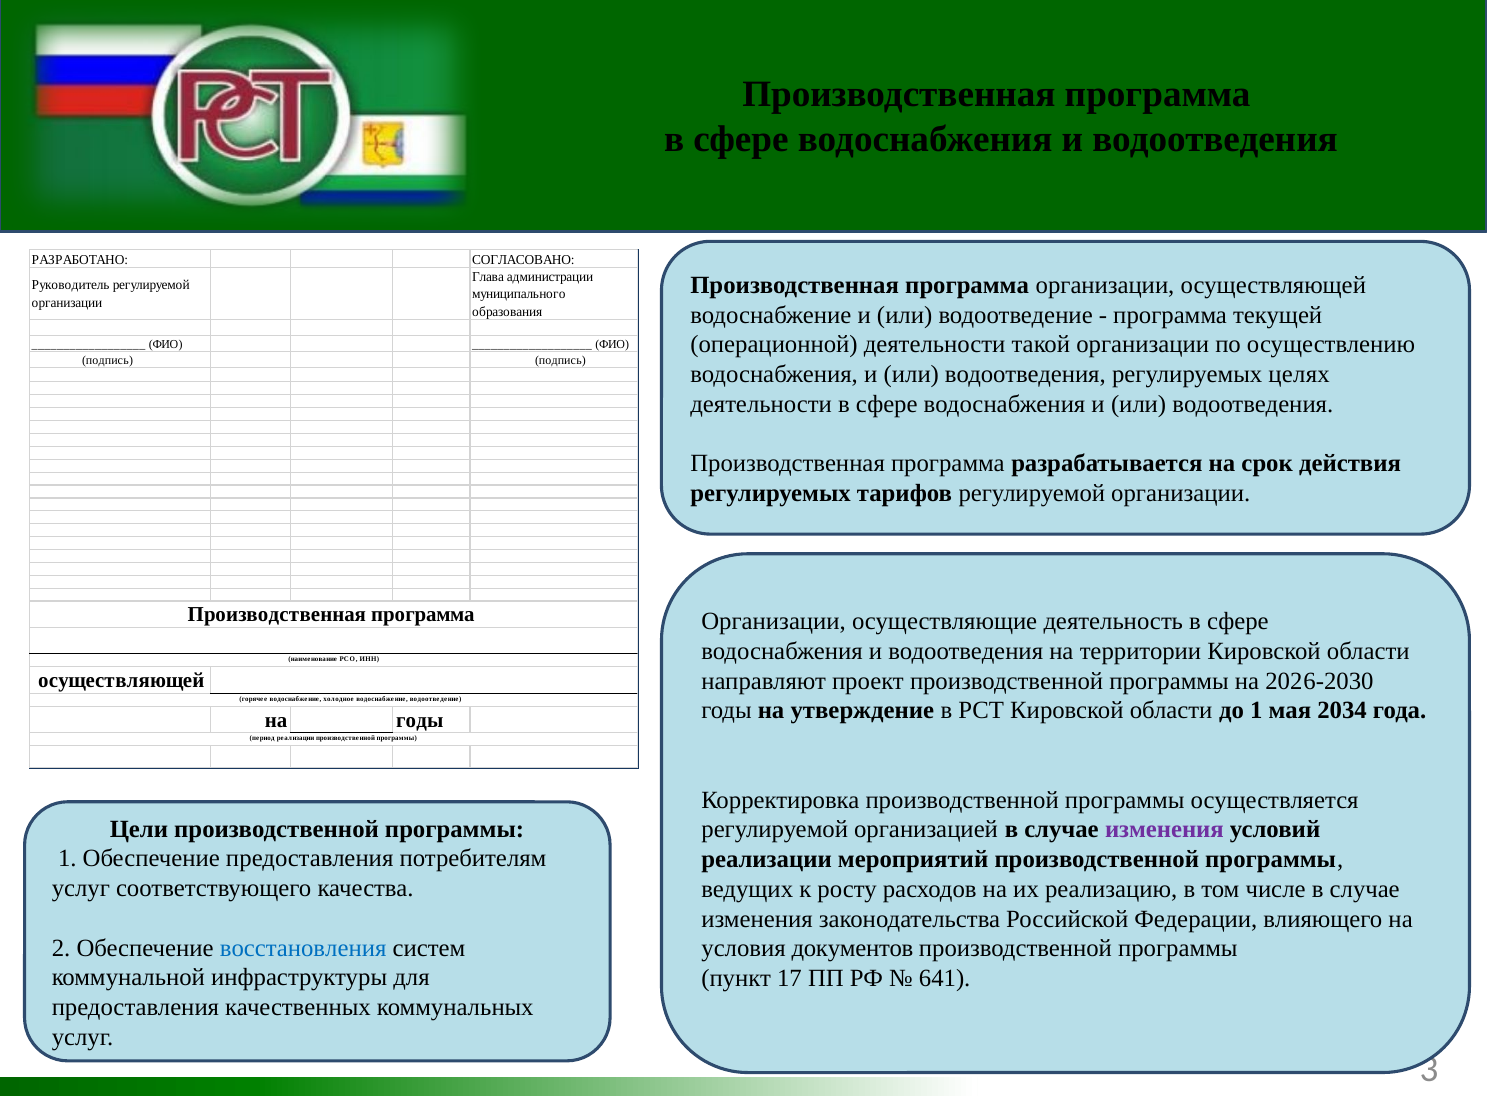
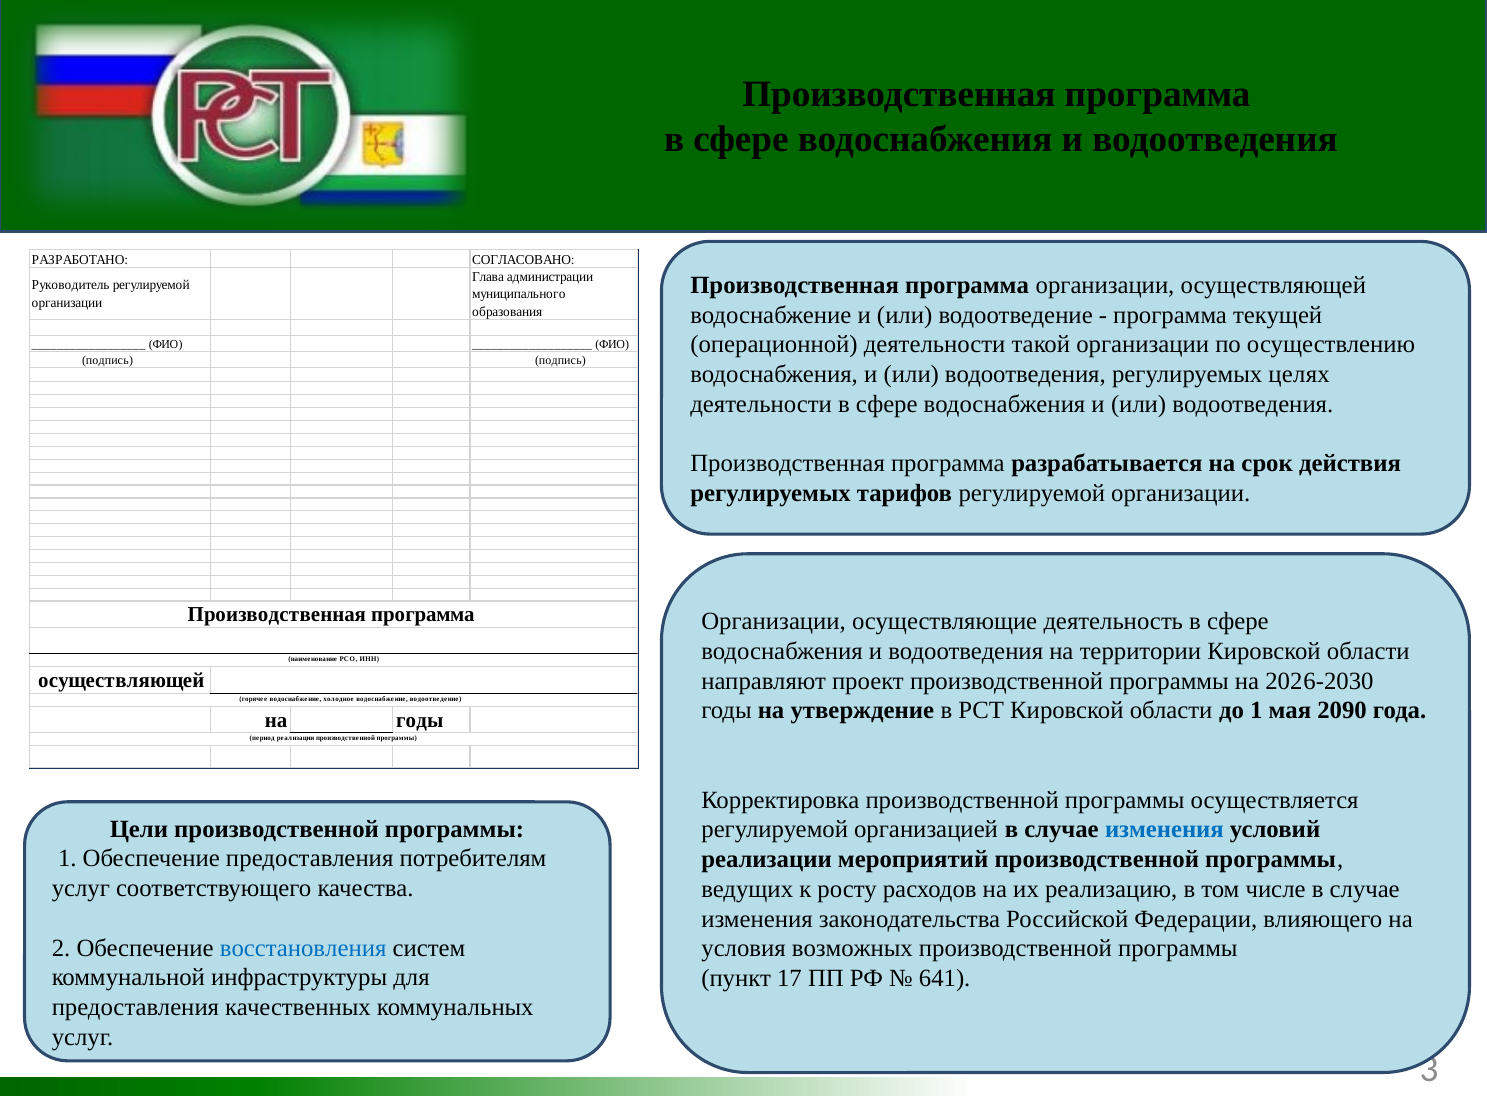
2034: 2034 -> 2090
изменения at (1164, 830) colour: purple -> blue
документов: документов -> возможных
